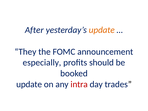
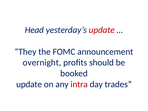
After: After -> Head
update at (102, 30) colour: orange -> red
especially: especially -> overnight
